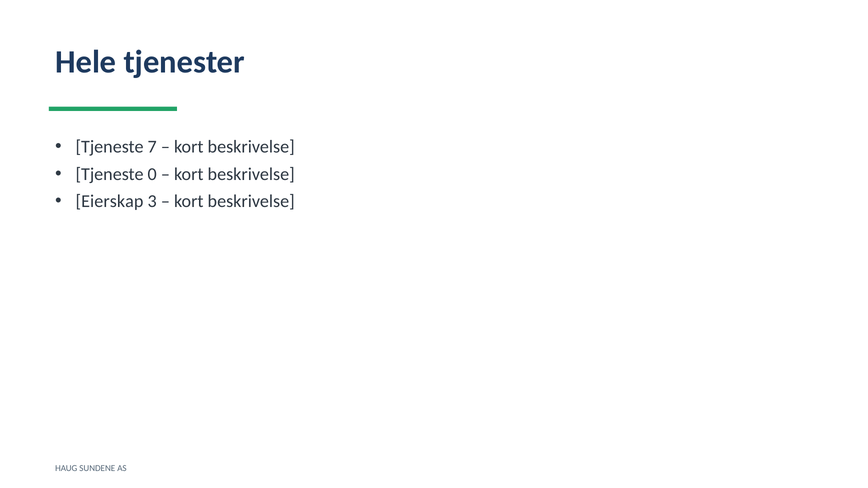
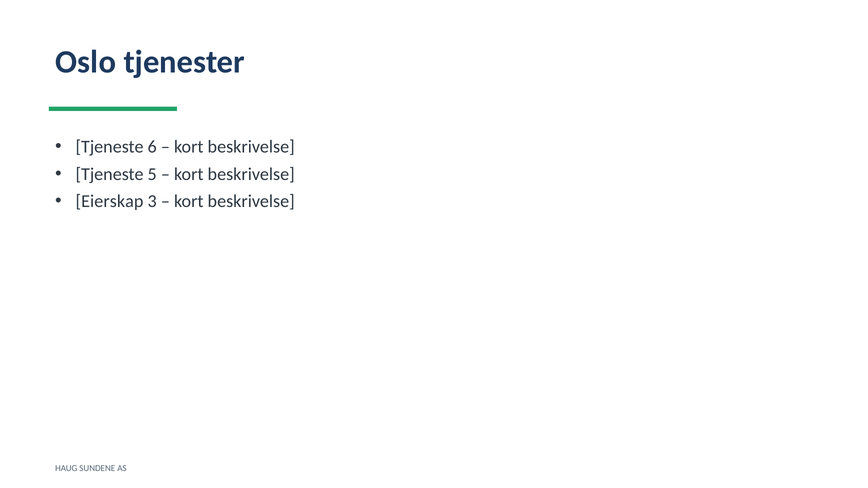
Hele: Hele -> Oslo
7: 7 -> 6
0: 0 -> 5
